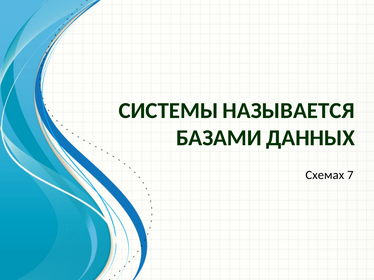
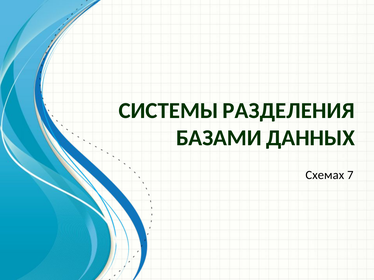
НАЗЫВАЕТСЯ: НАЗЫВАЕТСЯ -> РАЗДЕЛЕНИЯ
